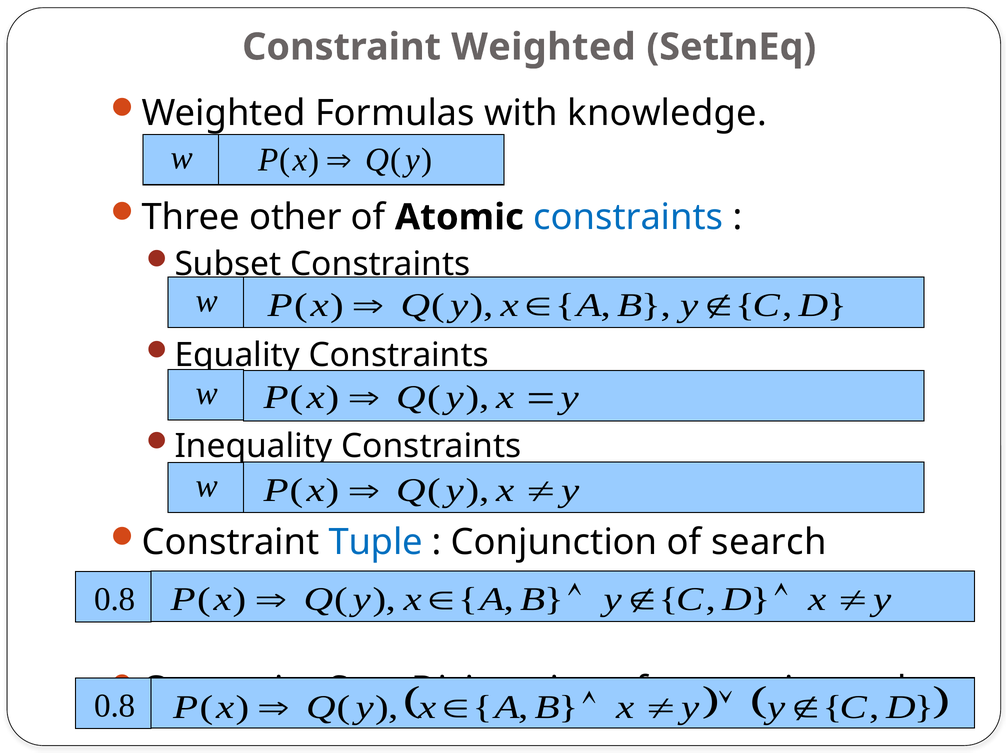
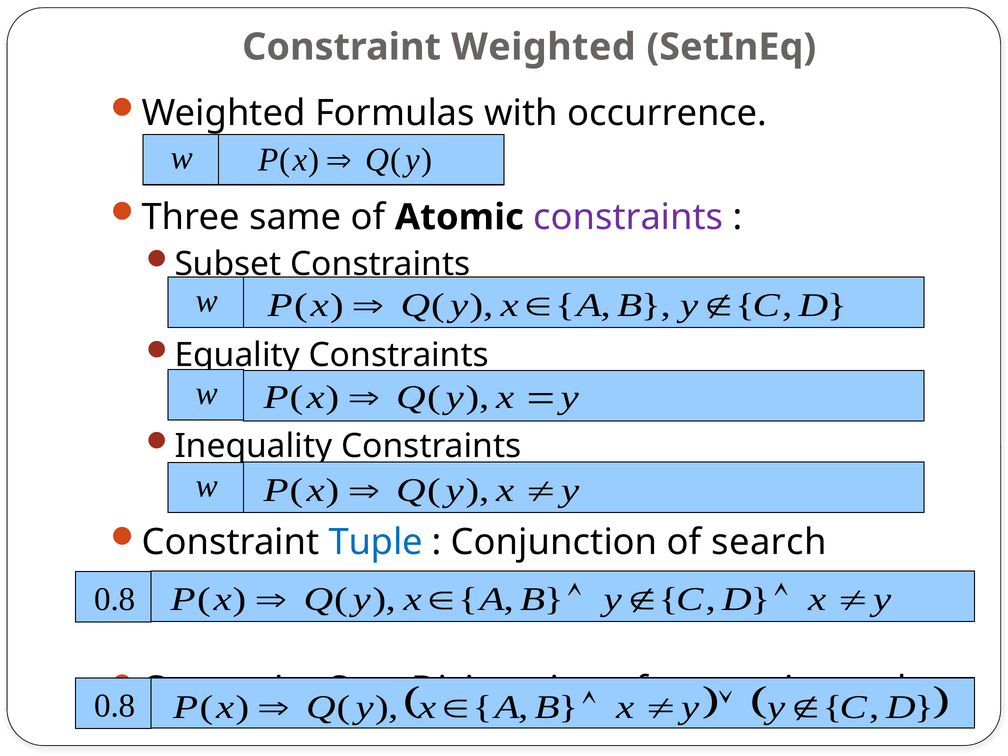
knowledge: knowledge -> occurrence
other: other -> same
constraints at (628, 217) colour: blue -> purple
